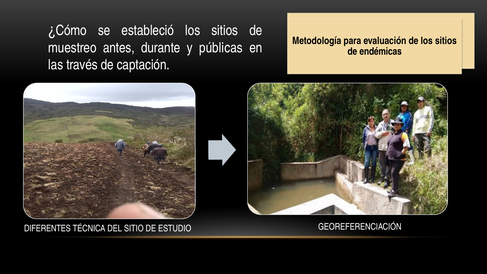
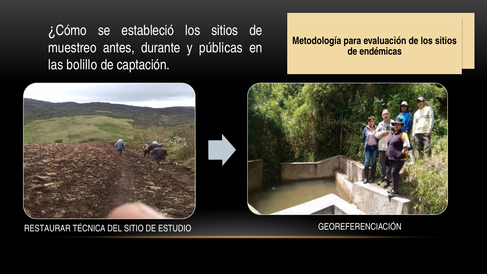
través: través -> bolillo
DIFERENTES: DIFERENTES -> RESTAURAR
